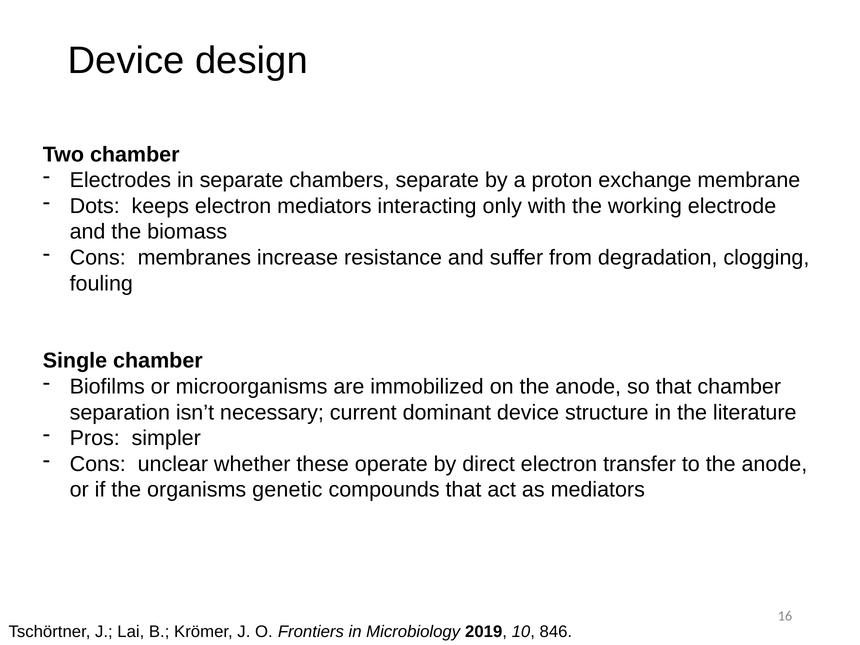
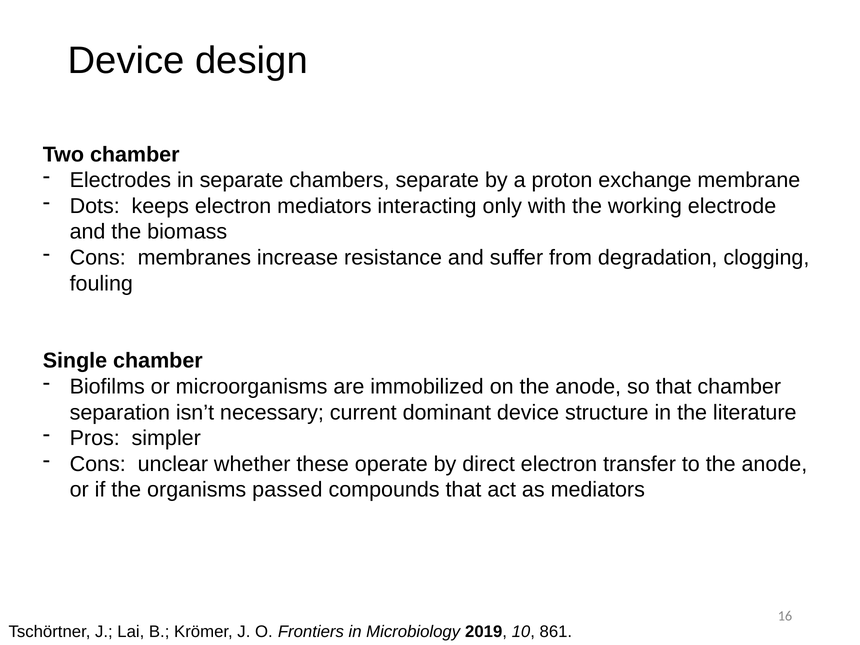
genetic: genetic -> passed
846: 846 -> 861
